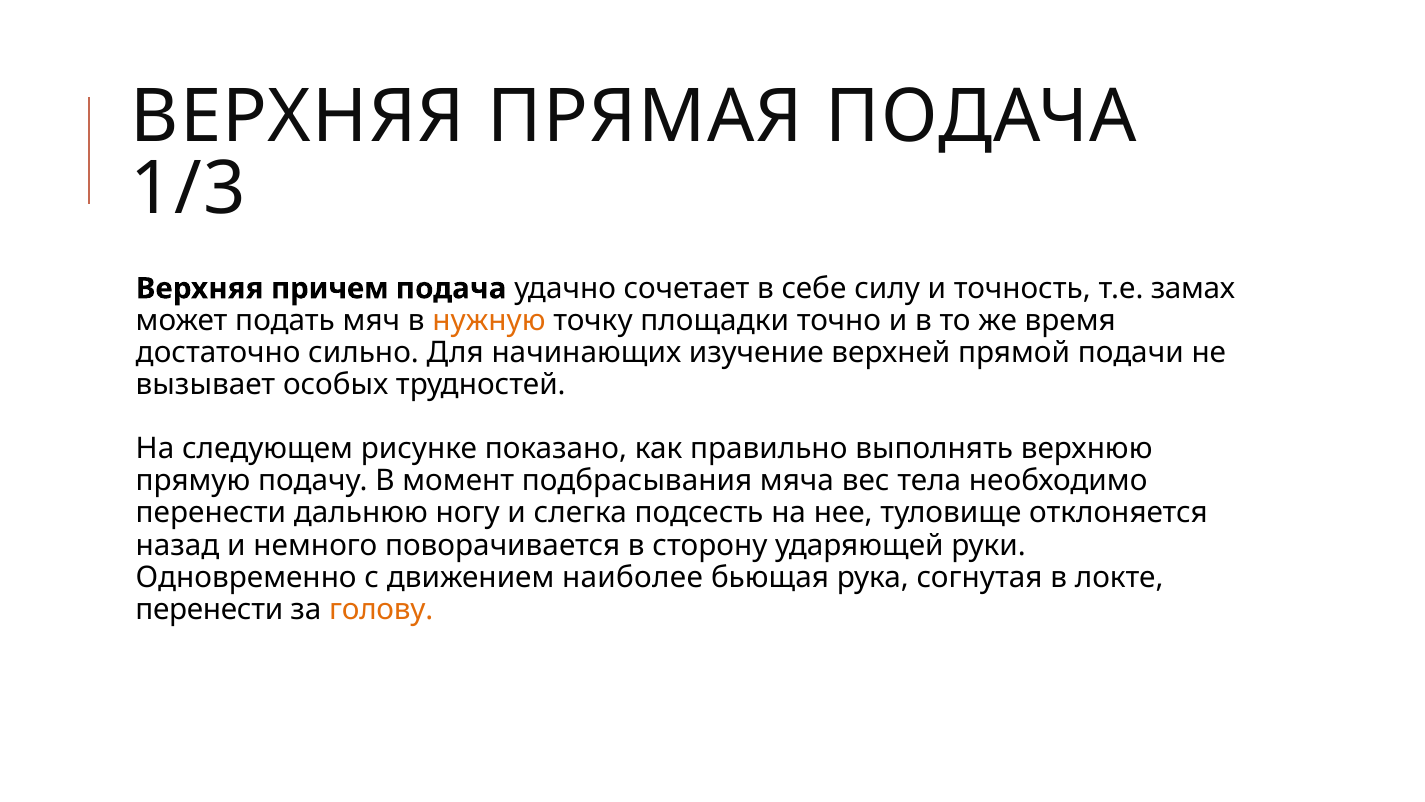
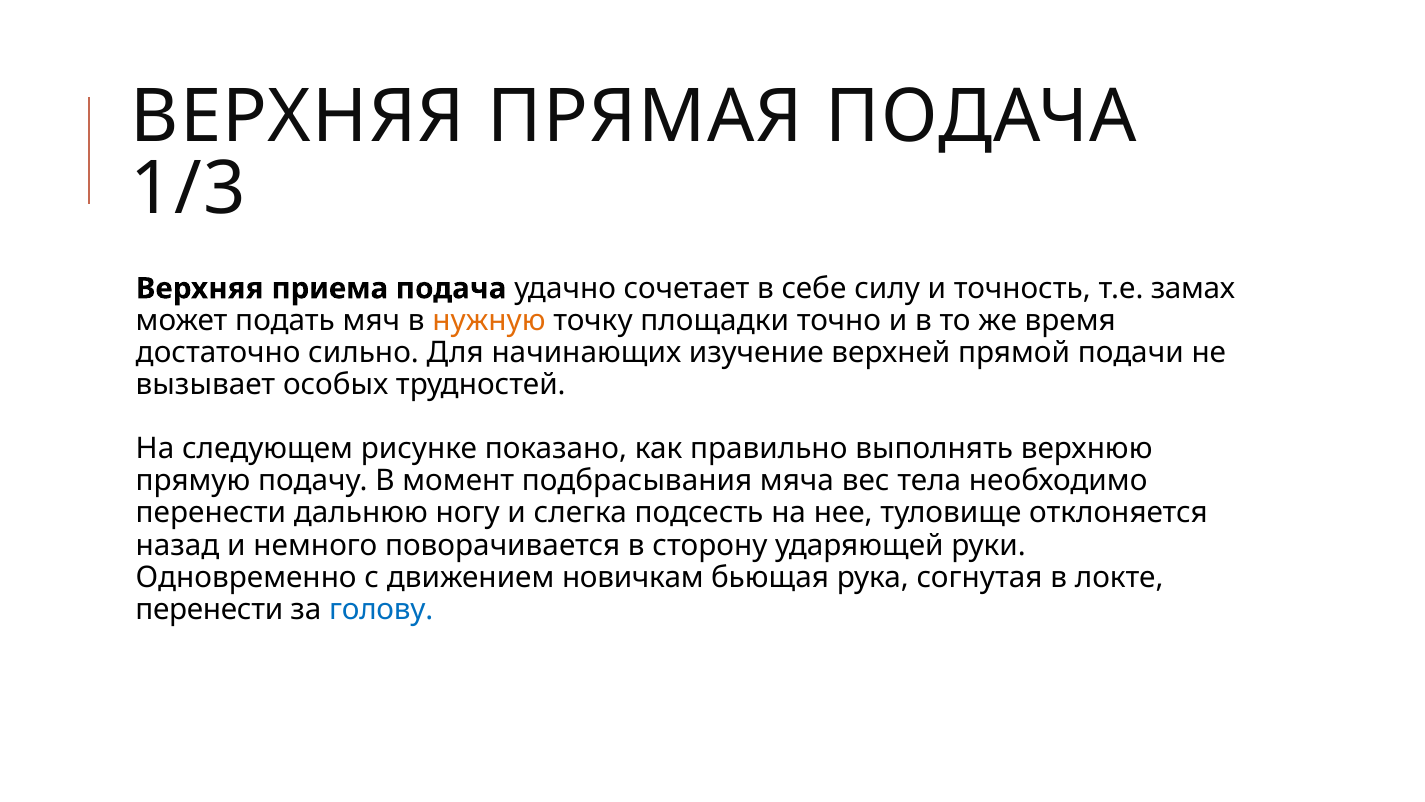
причем: причем -> приема
наиболее: наиболее -> новичкам
голову colour: orange -> blue
